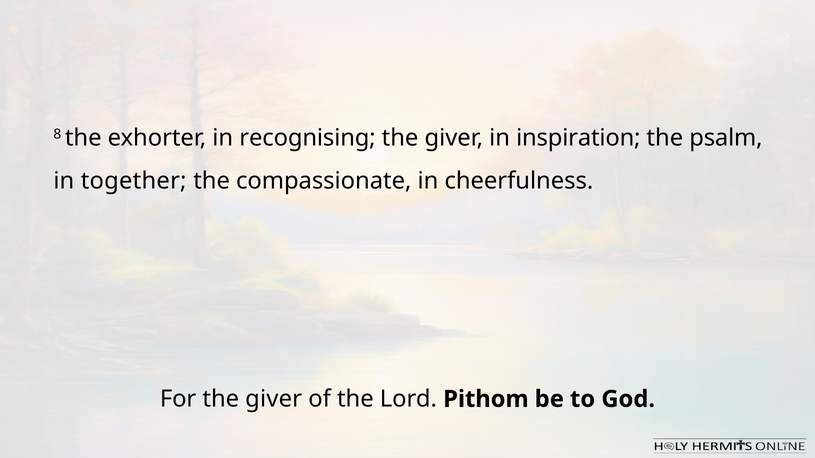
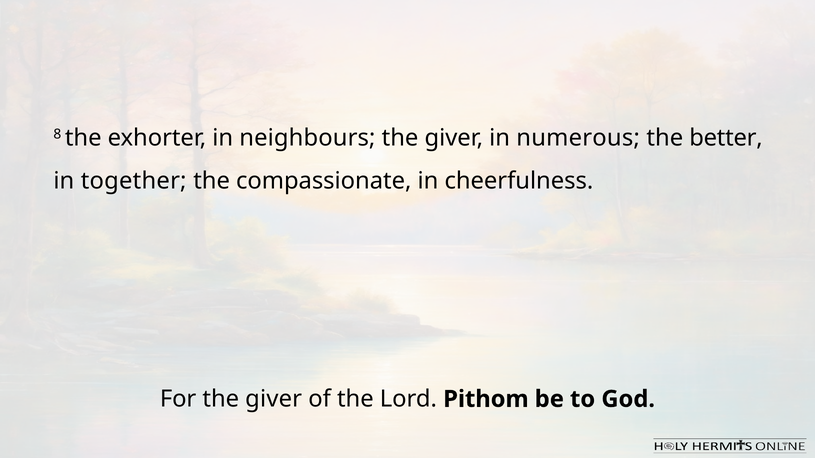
recognising: recognising -> neighbours
inspiration: inspiration -> numerous
psalm: psalm -> better
